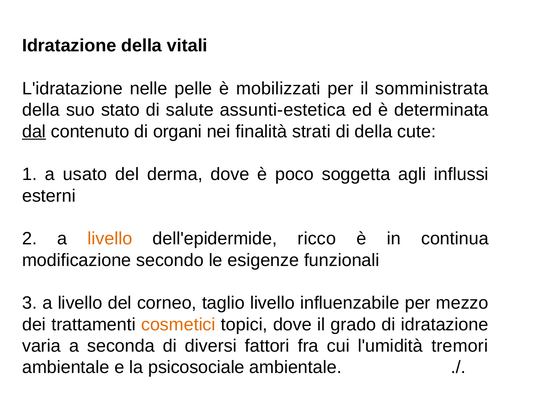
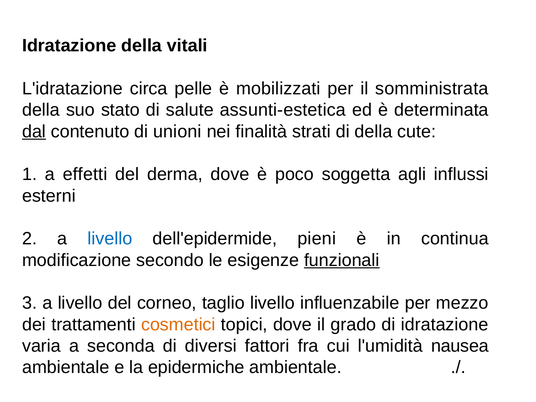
nelle: nelle -> circa
organi: organi -> unioni
usato: usato -> effetti
livello at (110, 239) colour: orange -> blue
ricco: ricco -> pieni
funzionali underline: none -> present
tremori: tremori -> nausea
psicosociale: psicosociale -> epidermiche
